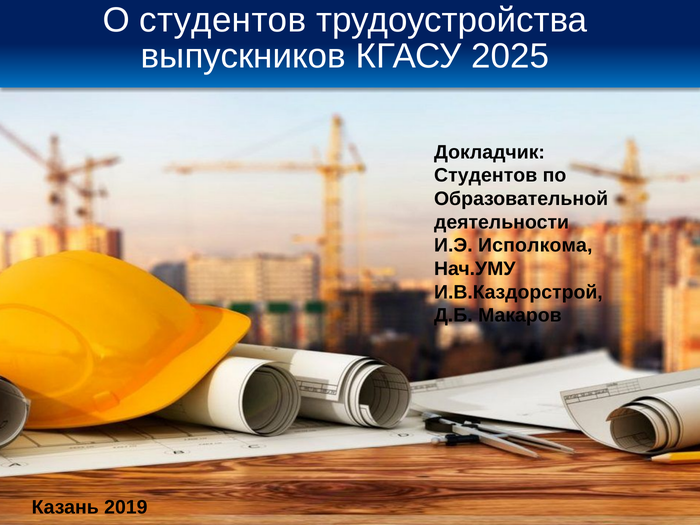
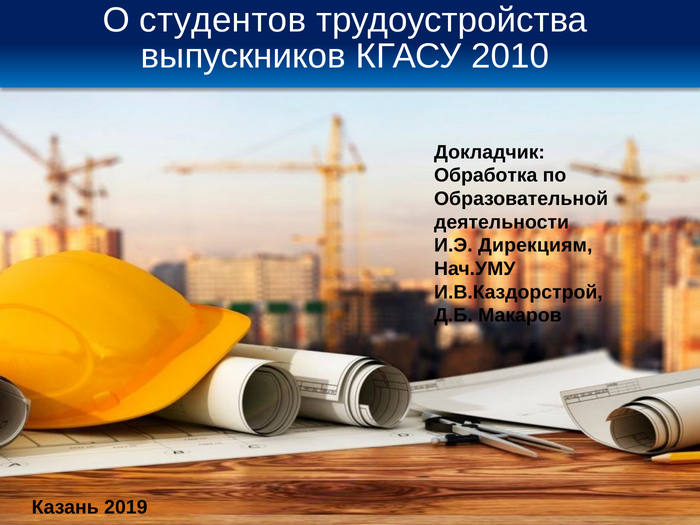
2025: 2025 -> 2010
Студентов at (486, 175): Студентов -> Обработка
Исполкома: Исполкома -> Дирекциям
